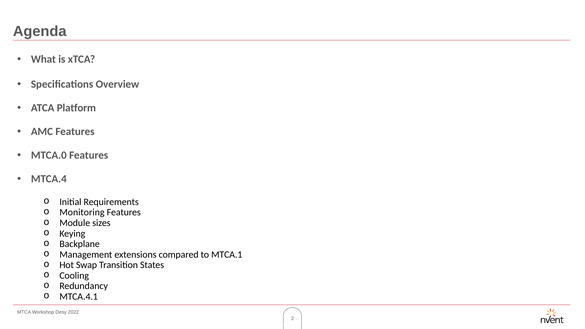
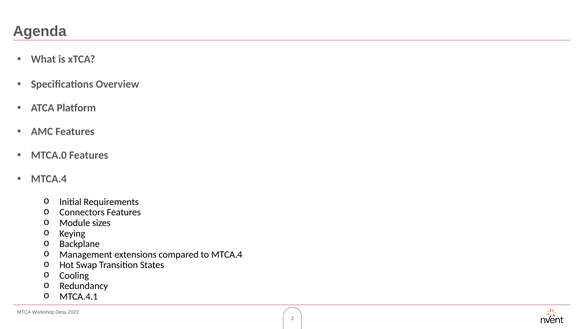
Monitoring: Monitoring -> Connectors
to MTCA.1: MTCA.1 -> MTCA.4
